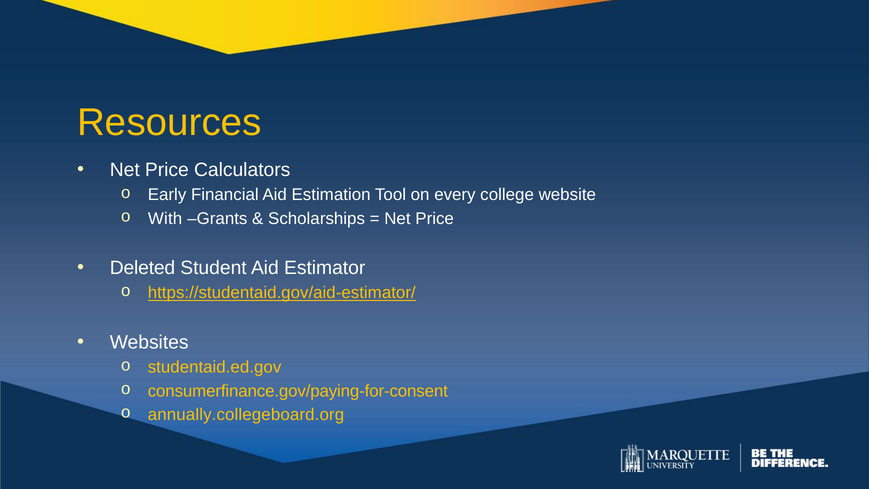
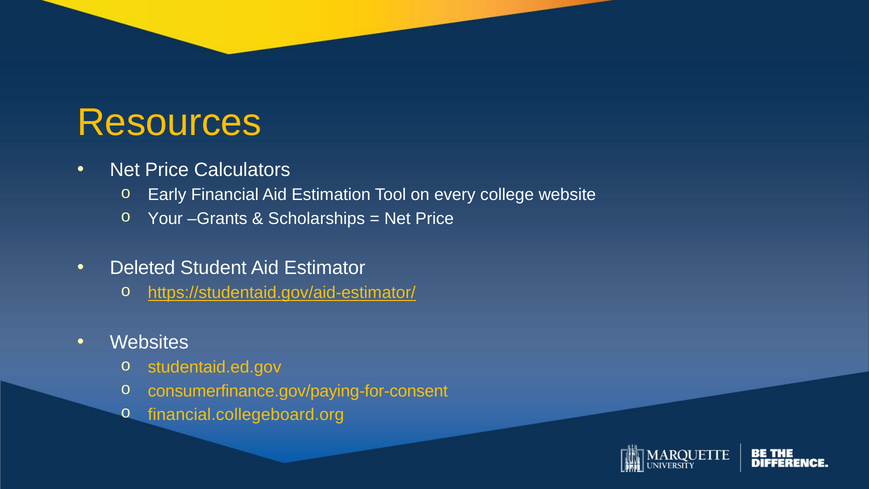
With: With -> Your
annually.collegeboard.org: annually.collegeboard.org -> financial.collegeboard.org
